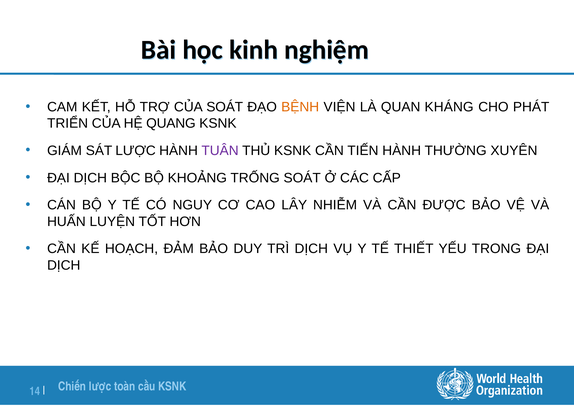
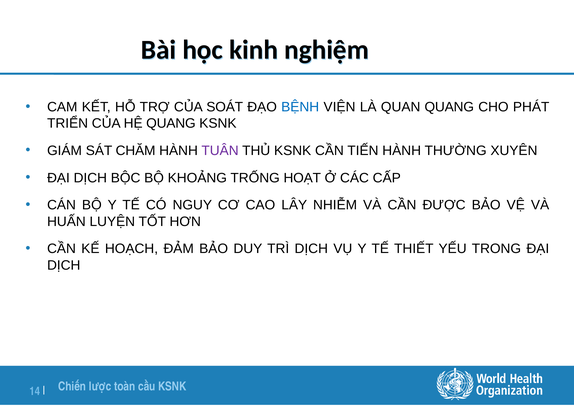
BỆNH colour: orange -> blue
QUAN KHÁNG: KHÁNG -> QUANG
SÁT LƯỢC: LƯỢC -> CHĂM
TRỐNG SOÁT: SOÁT -> HOẠT
